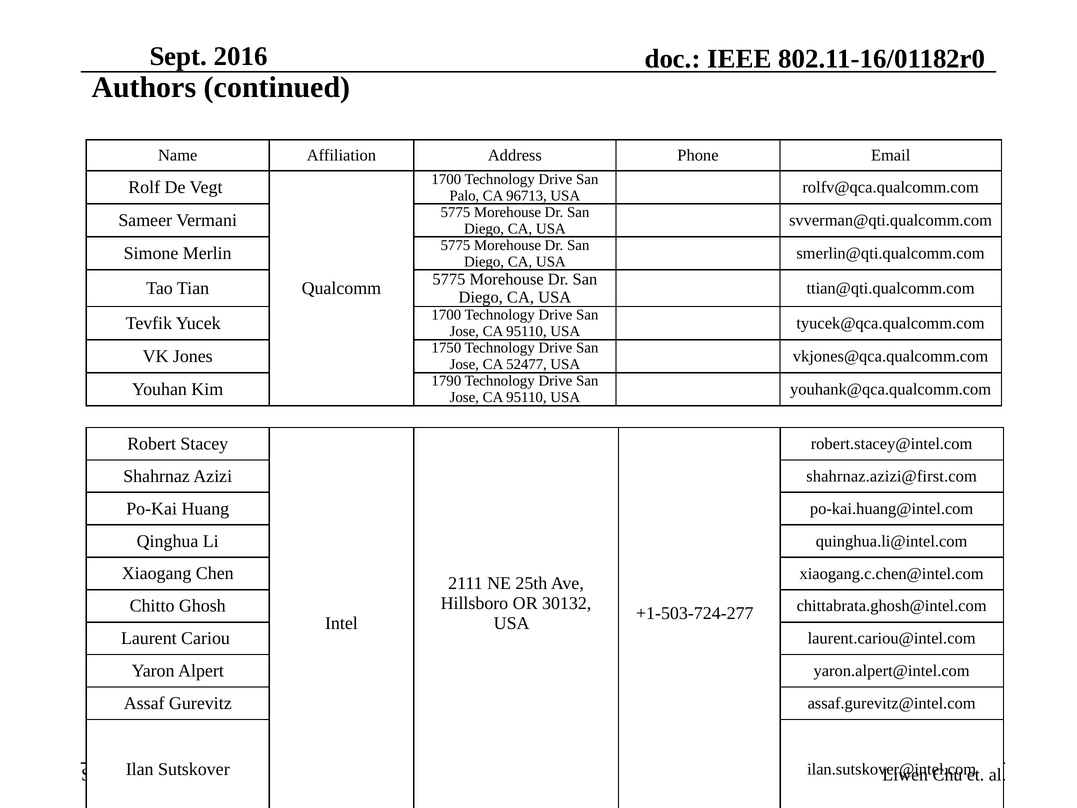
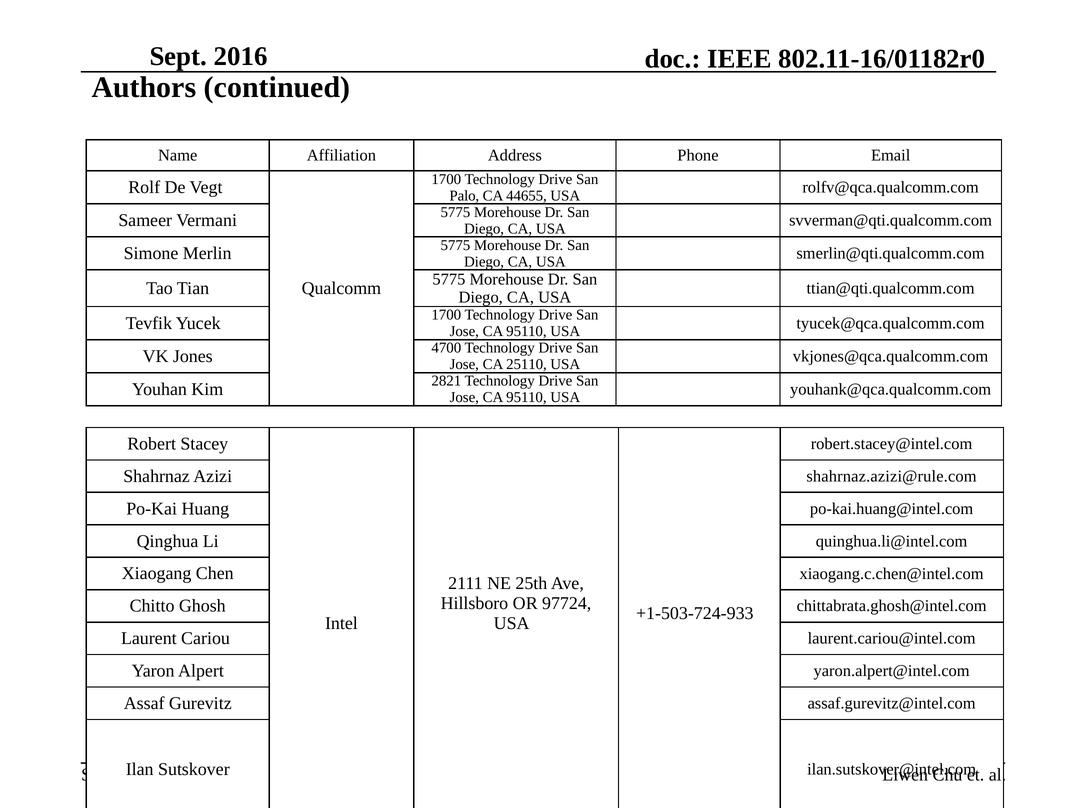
96713: 96713 -> 44655
1750: 1750 -> 4700
52477: 52477 -> 25110
1790: 1790 -> 2821
shahrnaz.azizi@first.com: shahrnaz.azizi@first.com -> shahrnaz.azizi@rule.com
30132: 30132 -> 97724
+1-503-724-277: +1-503-724-277 -> +1-503-724-933
